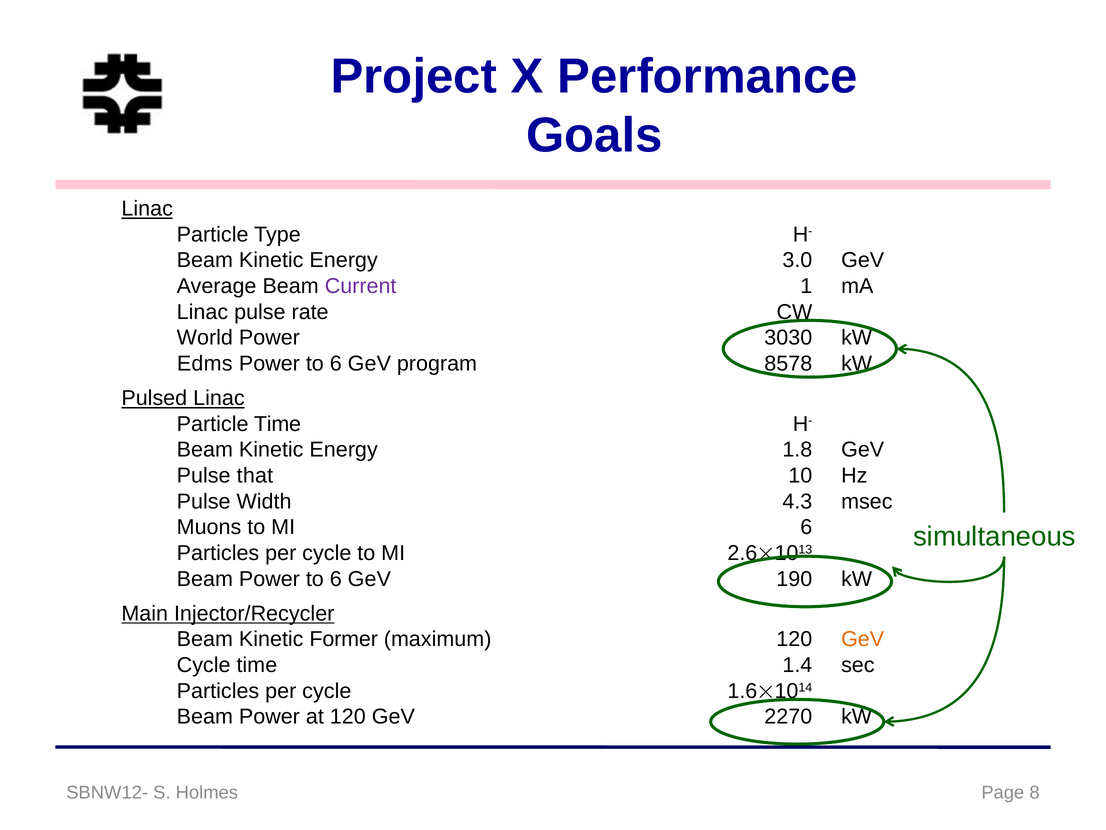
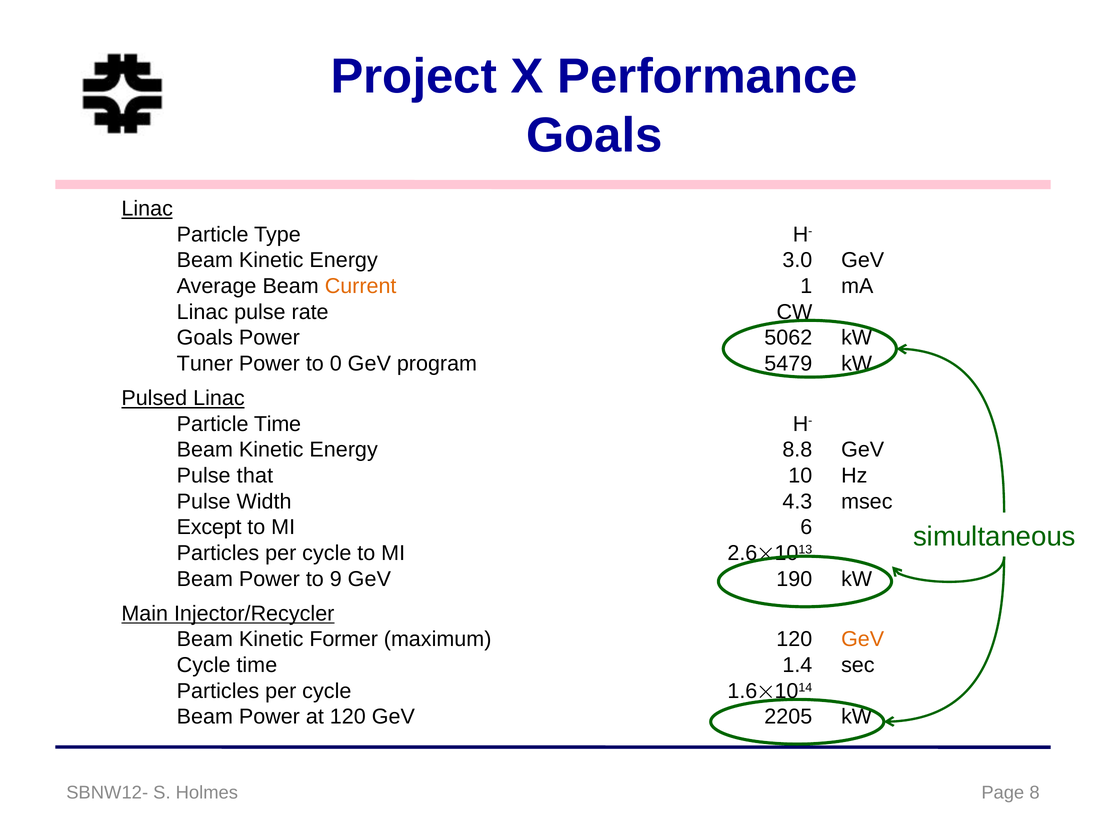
Current colour: purple -> orange
World at (205, 338): World -> Goals
3030: 3030 -> 5062
Edms: Edms -> Tuner
6 at (336, 363): 6 -> 0
8578: 8578 -> 5479
1.8: 1.8 -> 8.8
Muons: Muons -> Except
Beam Power to 6: 6 -> 9
2270: 2270 -> 2205
